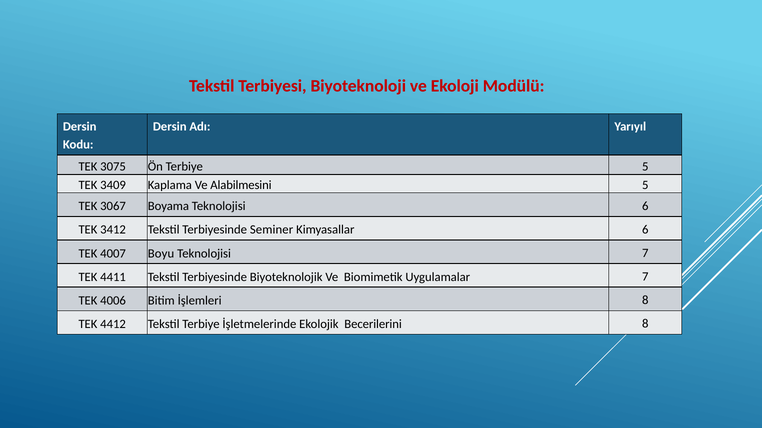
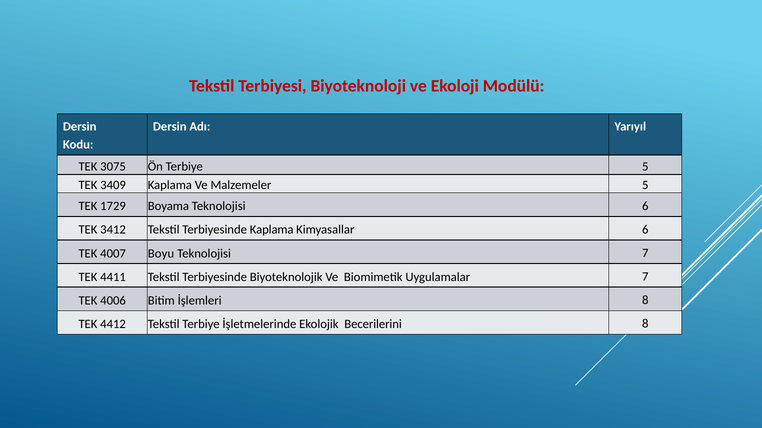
Alabilmesini: Alabilmesini -> Malzemeler
3067: 3067 -> 1729
Terbiyesinde Seminer: Seminer -> Kaplama
